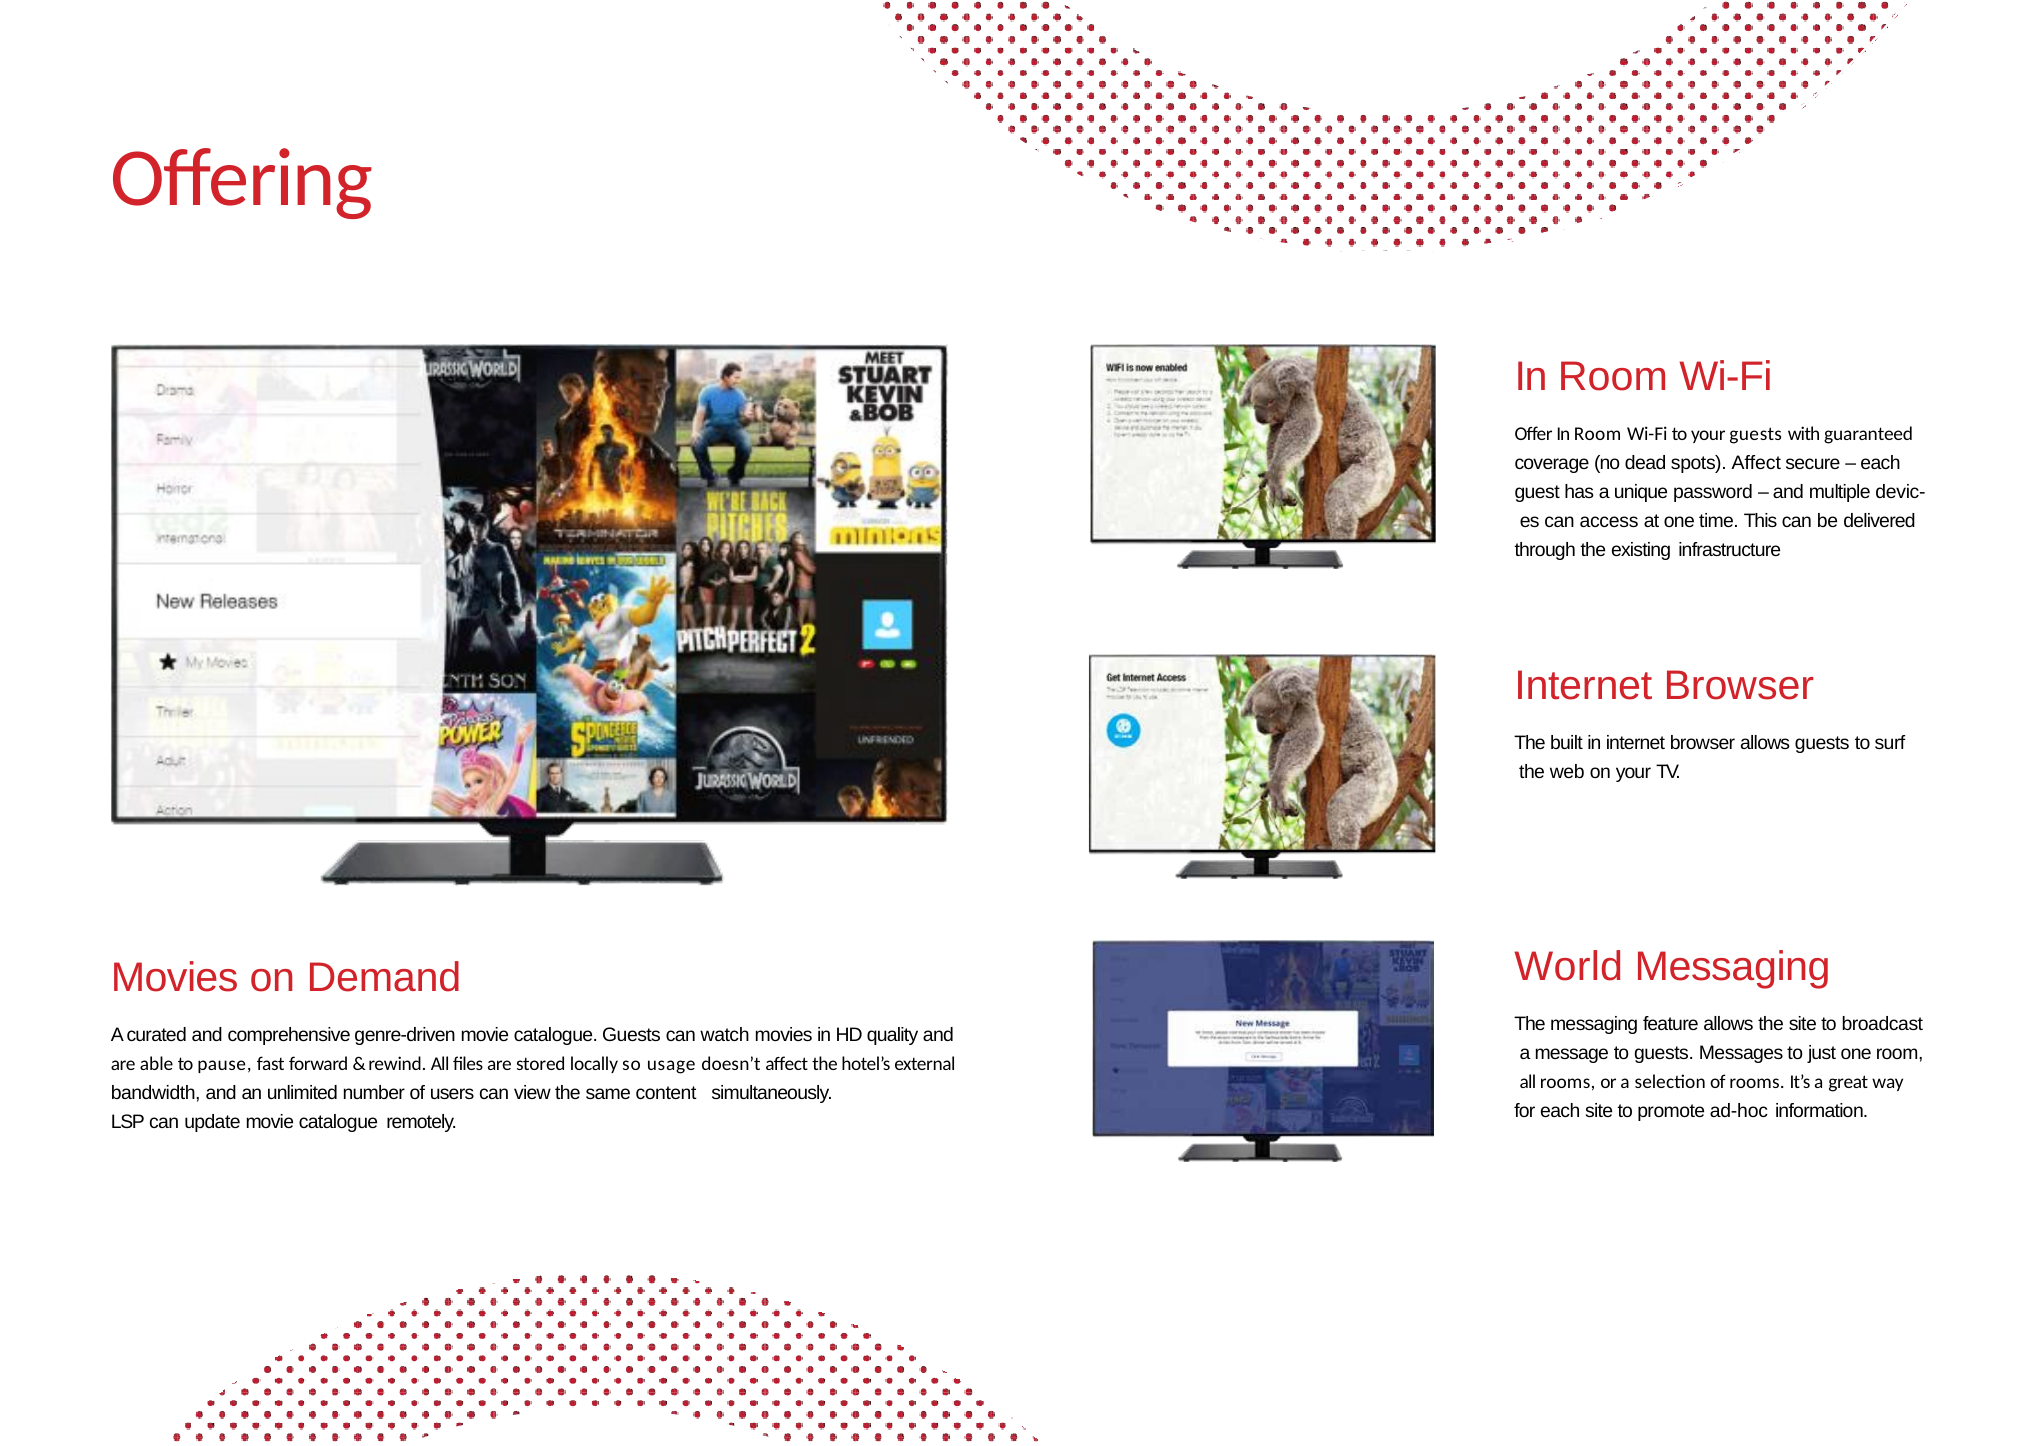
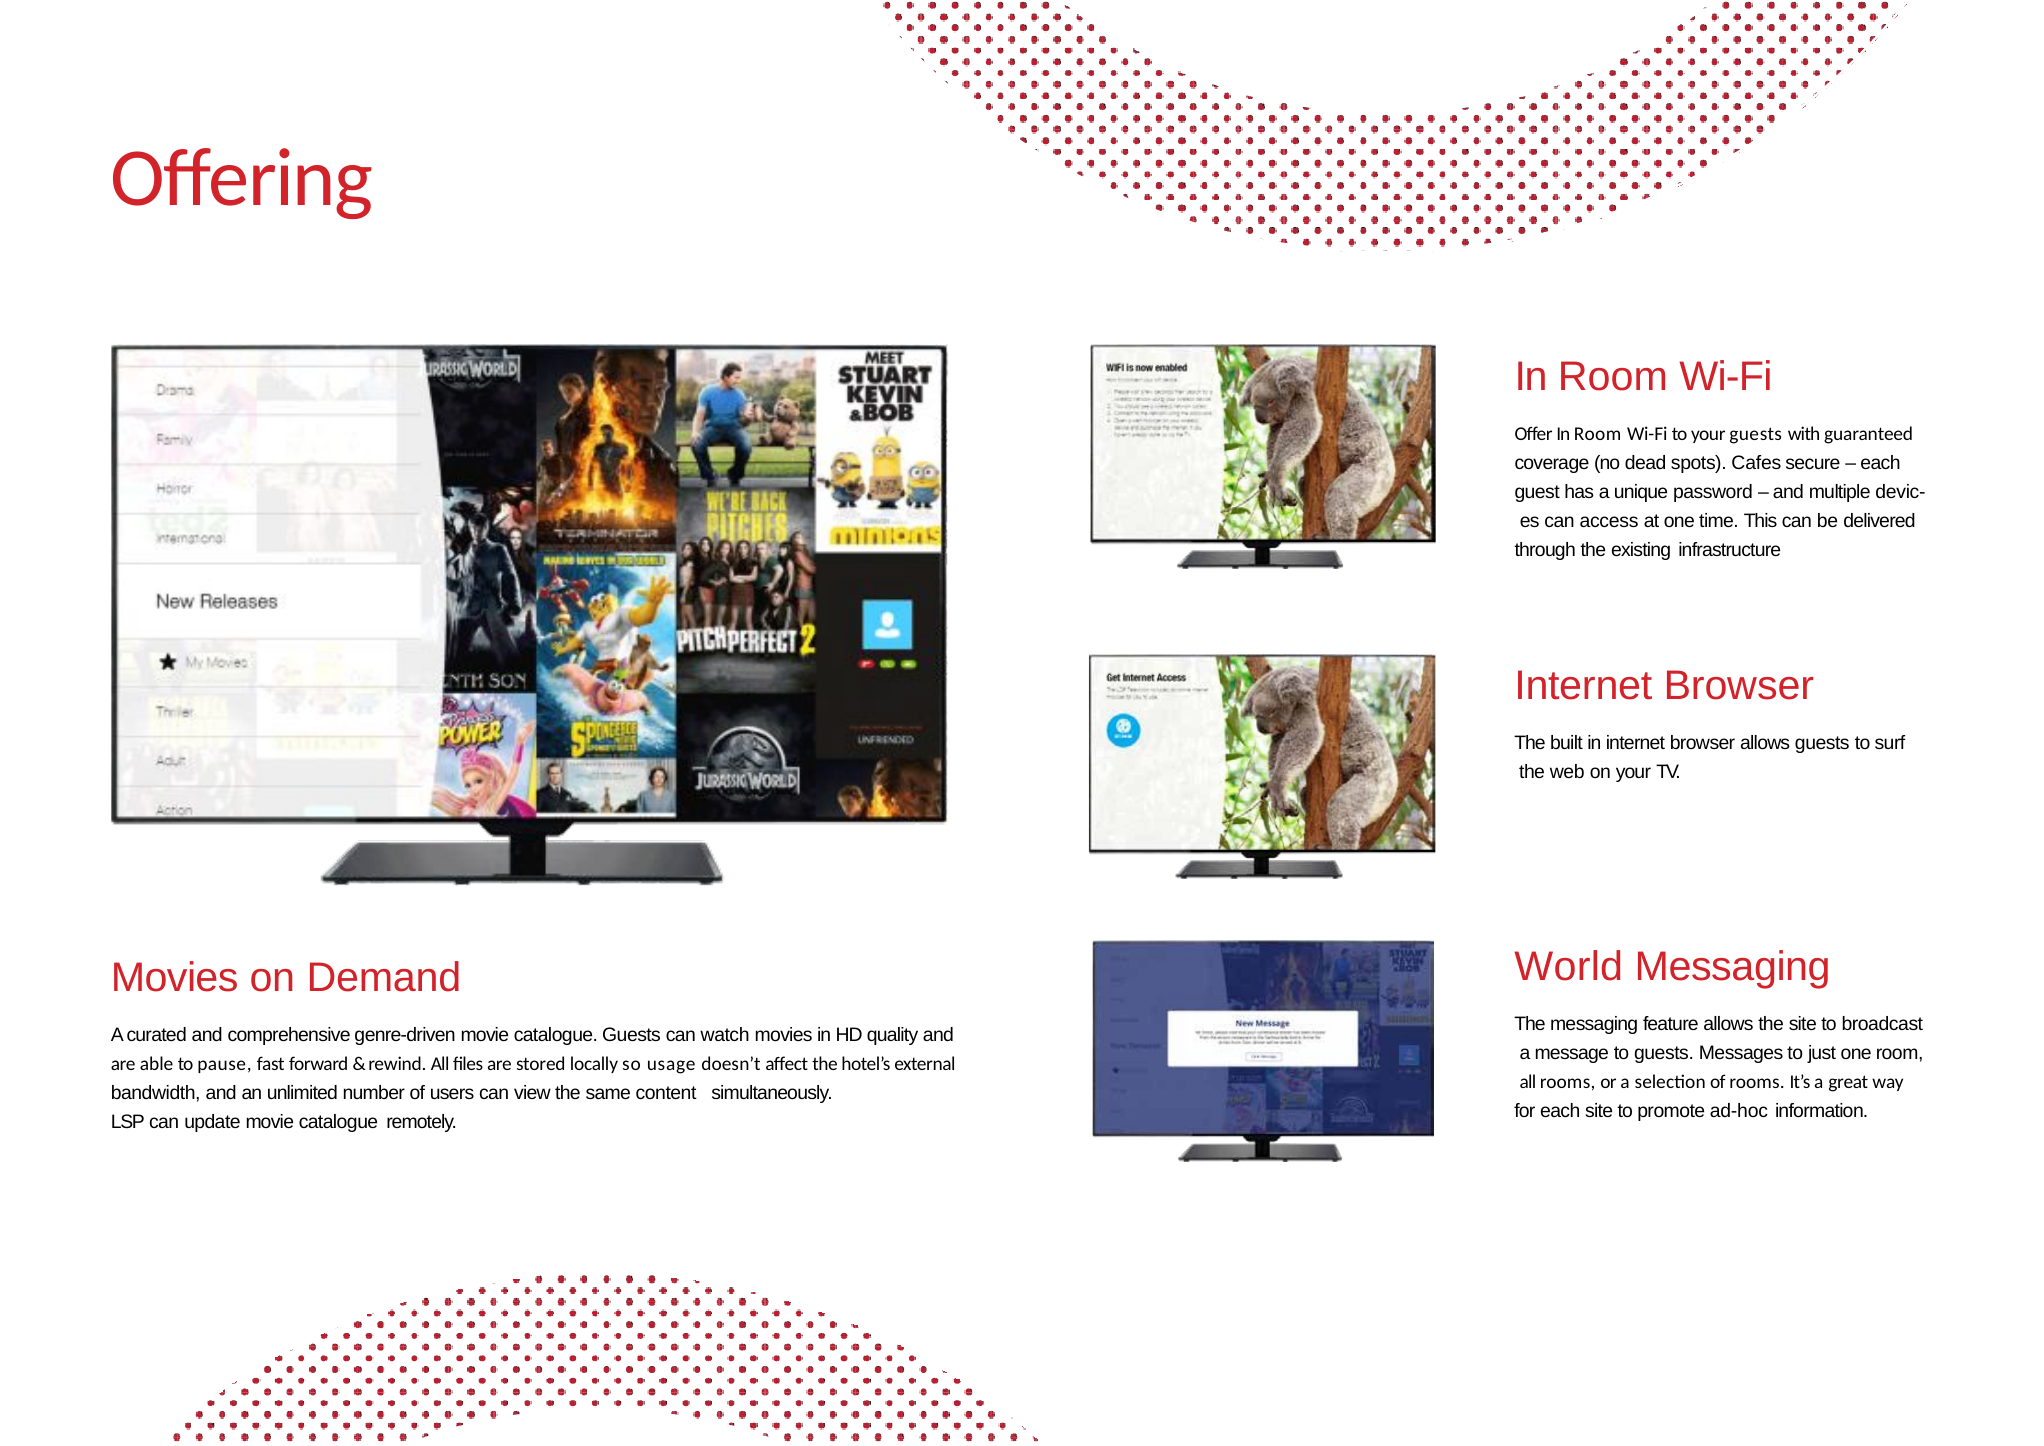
spots Affect: Affect -> Cafes
